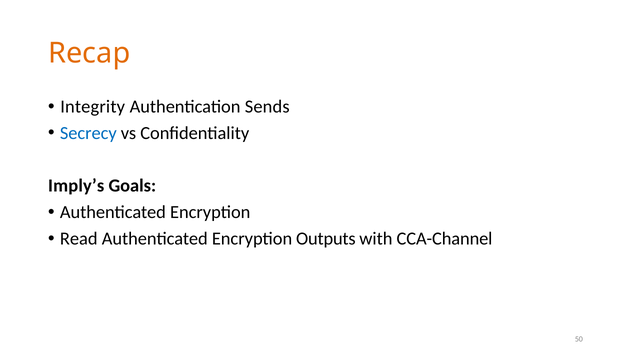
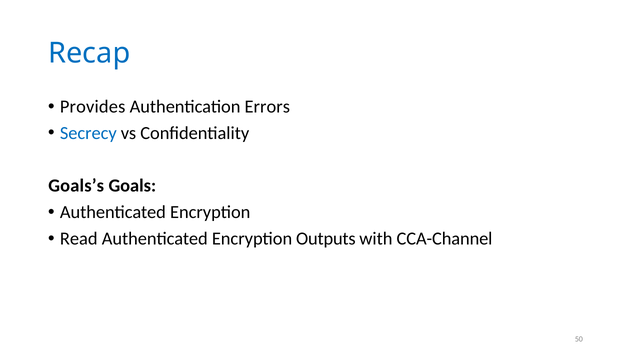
Recap colour: orange -> blue
Integrity: Integrity -> Provides
Sends: Sends -> Errors
Imply’s: Imply’s -> Goals’s
